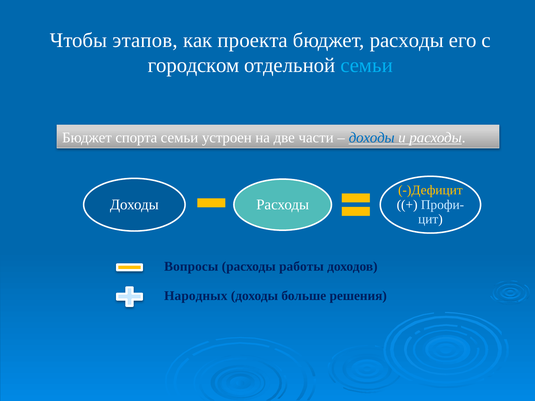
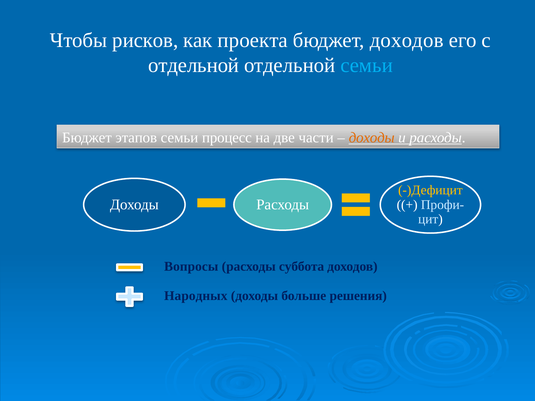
этапов: этапов -> рисков
бюджет расходы: расходы -> доходов
городском at (194, 65): городском -> отдельной
спорта: спорта -> этапов
устроен: устроен -> процесс
доходы at (372, 138) colour: blue -> orange
работы: работы -> суббота
